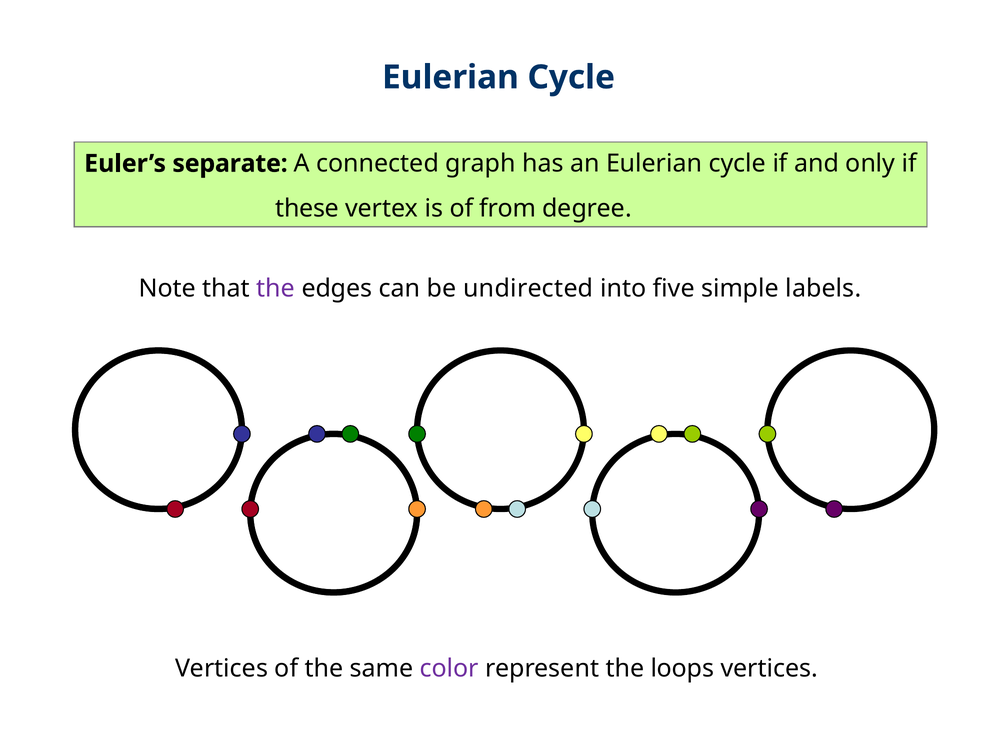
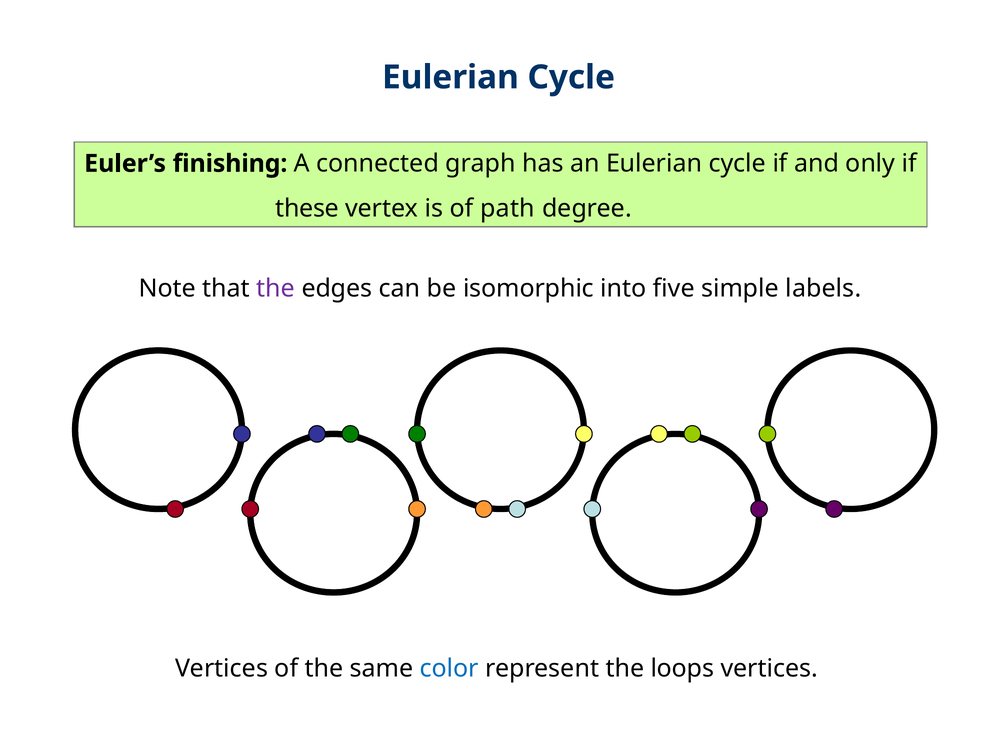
separate: separate -> finishing
from: from -> path
undirected: undirected -> isomorphic
color colour: purple -> blue
